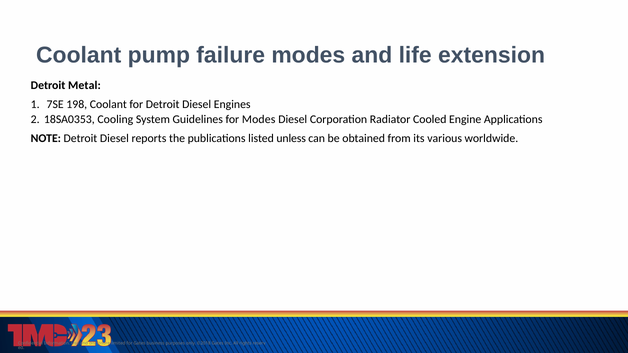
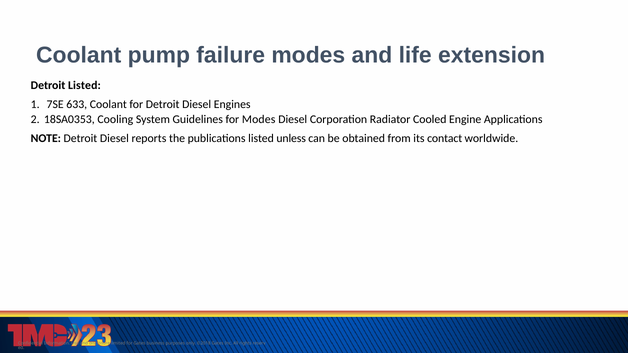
Detroit Metal: Metal -> Listed
198: 198 -> 633
various: various -> contact
